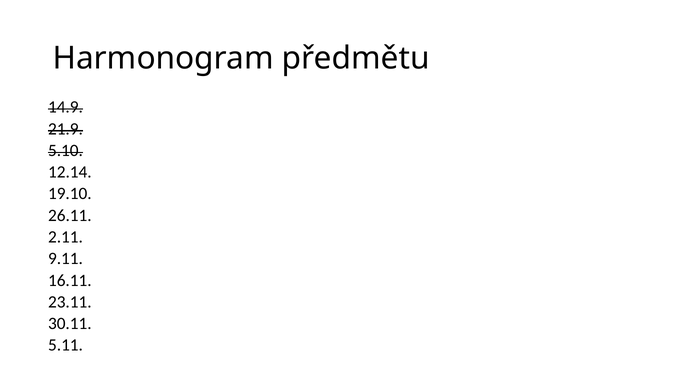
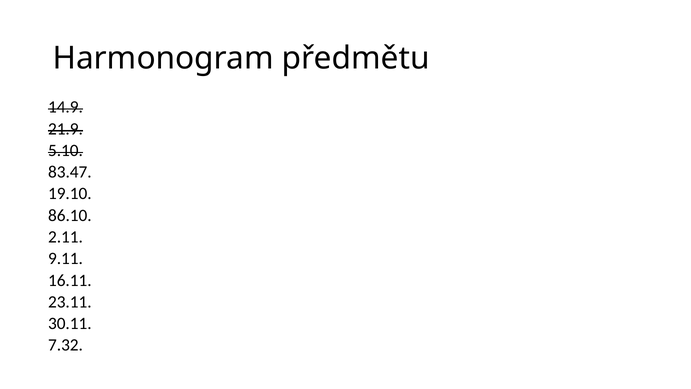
12.14: 12.14 -> 83.47
26.11: 26.11 -> 86.10
5.11: 5.11 -> 7.32
